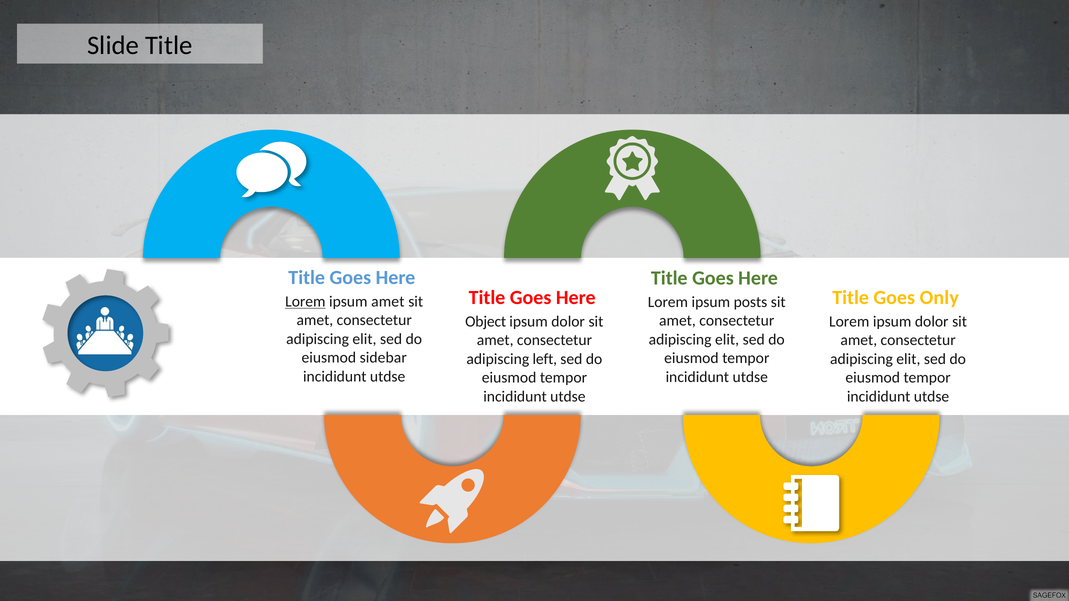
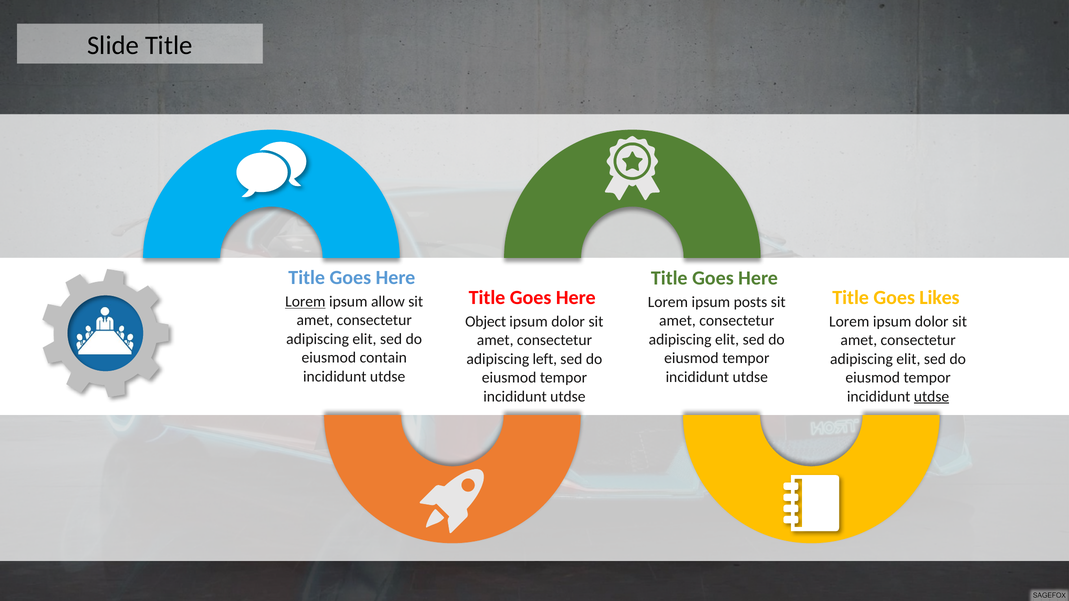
Only: Only -> Likes
ipsum amet: amet -> allow
sidebar: sidebar -> contain
utdse at (932, 397) underline: none -> present
